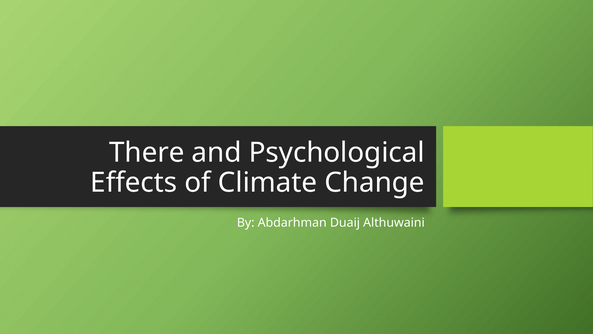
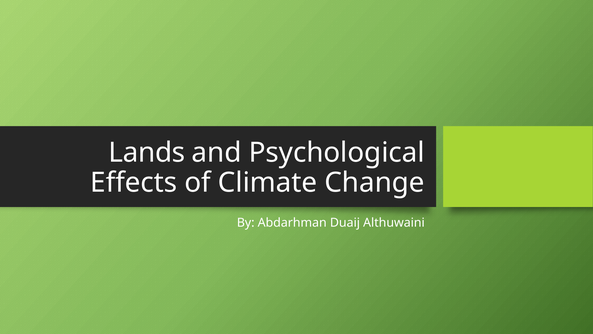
There: There -> Lands
